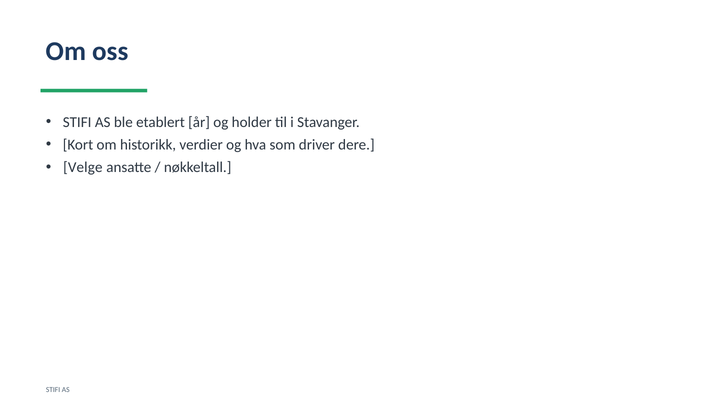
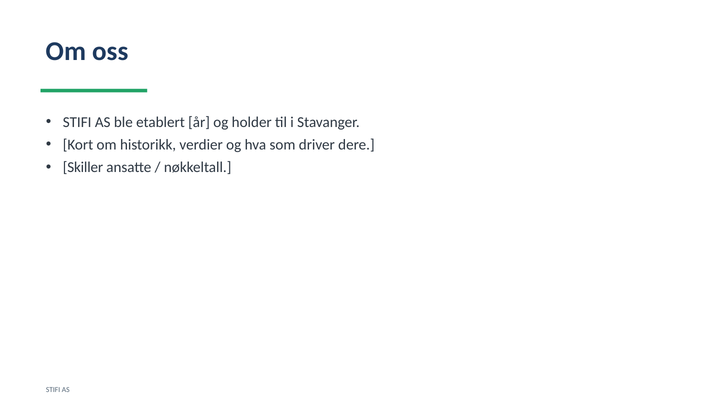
Velge: Velge -> Skiller
